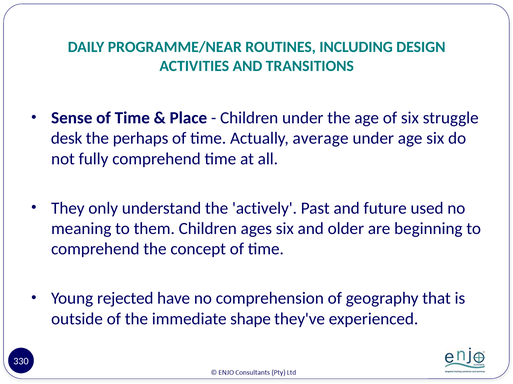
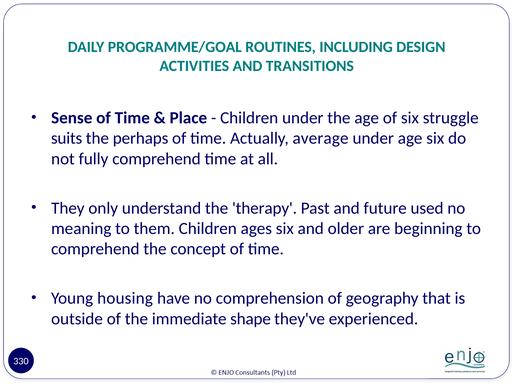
PROGRAMME/NEAR: PROGRAMME/NEAR -> PROGRAMME/GOAL
desk: desk -> suits
actively: actively -> therapy
rejected: rejected -> housing
